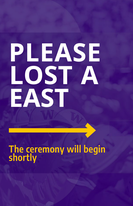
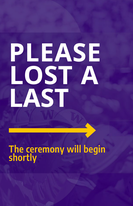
EAST: EAST -> LAST
